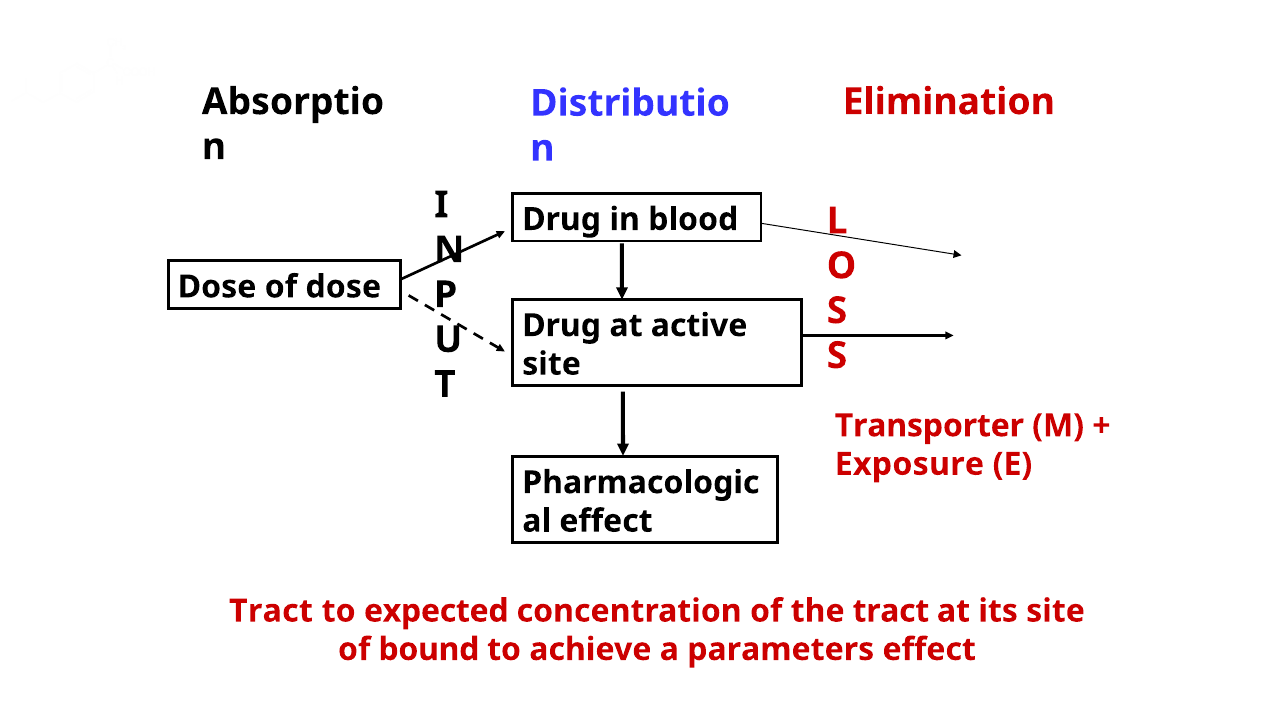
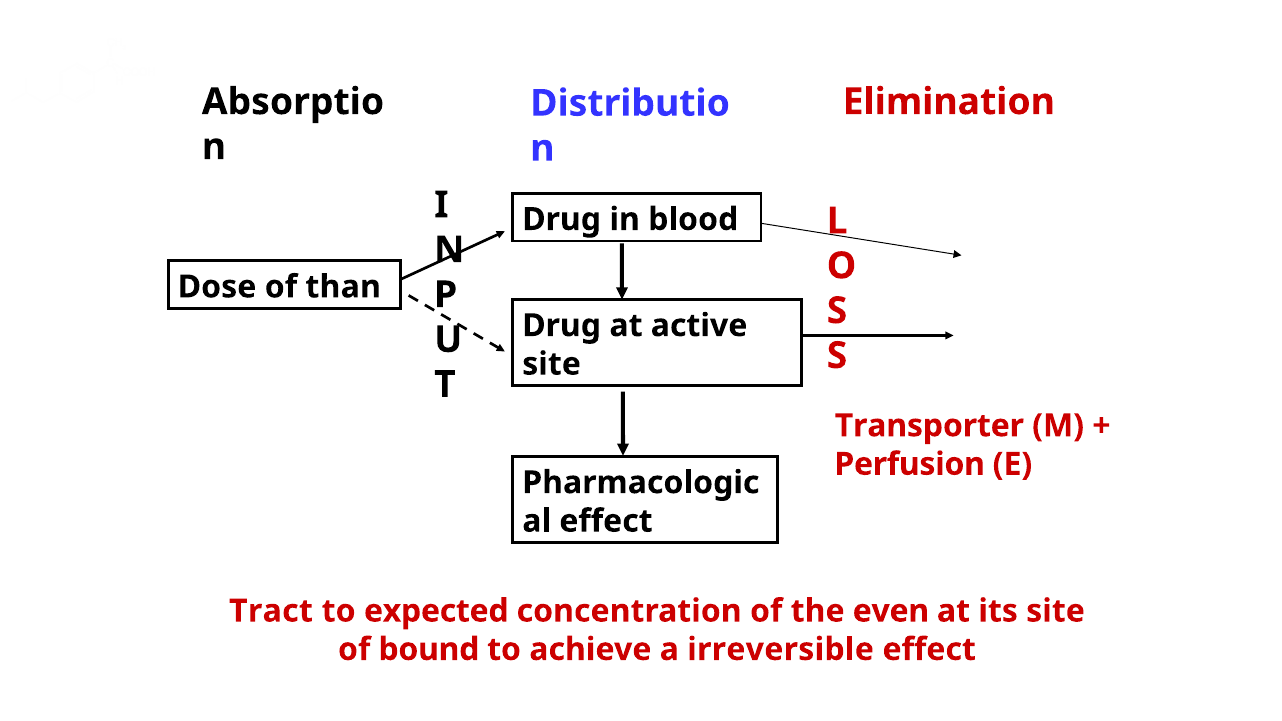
of dose: dose -> than
Exposure: Exposure -> Perfusion
the tract: tract -> even
parameters: parameters -> irreversible
